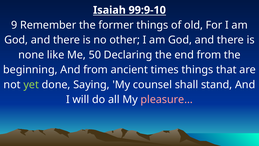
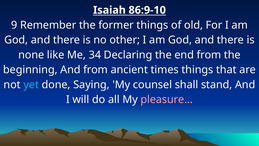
99:9-10: 99:9-10 -> 86:9-10
50: 50 -> 34
yet colour: light green -> light blue
